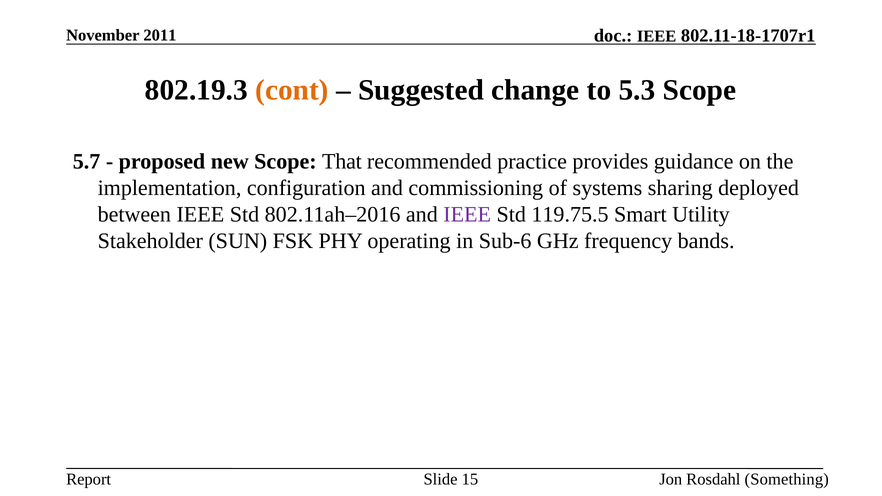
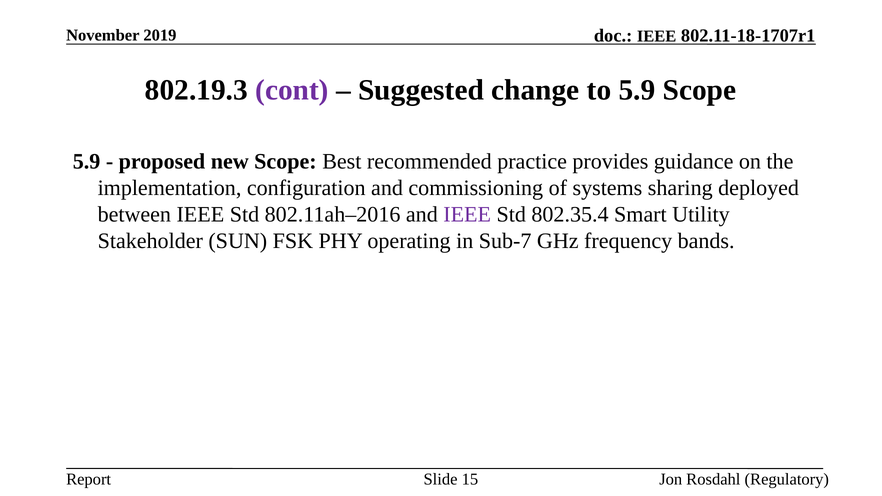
2011: 2011 -> 2019
cont colour: orange -> purple
to 5.3: 5.3 -> 5.9
5.7 at (87, 161): 5.7 -> 5.9
That: That -> Best
119.75.5: 119.75.5 -> 802.35.4
Sub-6: Sub-6 -> Sub-7
Something: Something -> Regulatory
